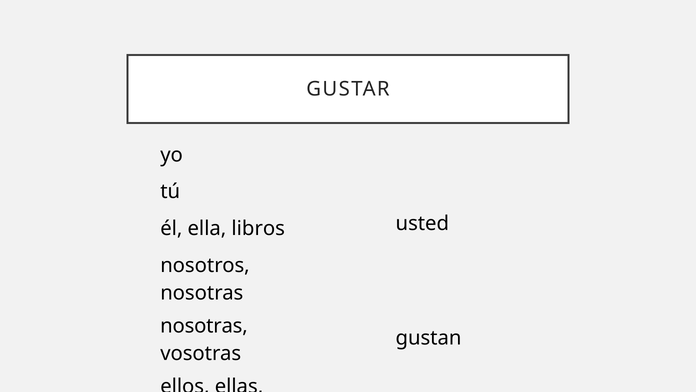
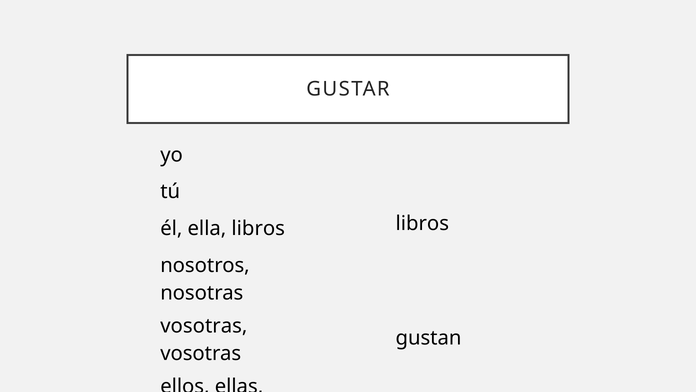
usted at (422, 223): usted -> libros
nosotras at (204, 326): nosotras -> vosotras
